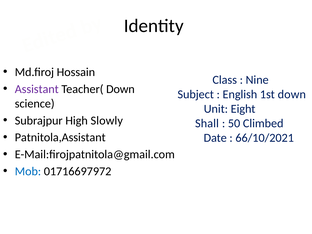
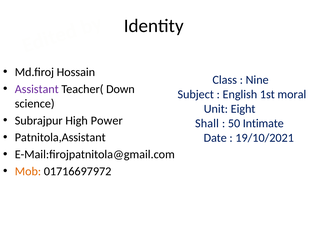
1st down: down -> moral
Slowly: Slowly -> Power
Climbed: Climbed -> Intimate
66/10/2021: 66/10/2021 -> 19/10/2021
Mob colour: blue -> orange
